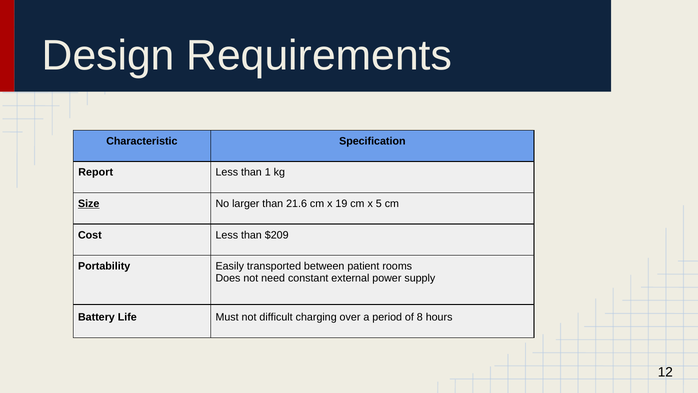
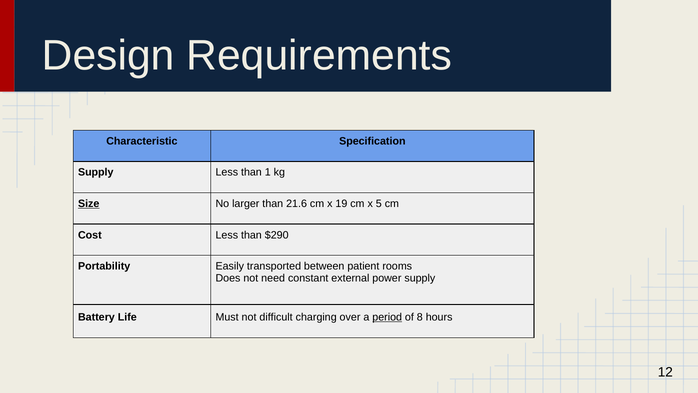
Report at (96, 172): Report -> Supply
$209: $209 -> $290
period underline: none -> present
